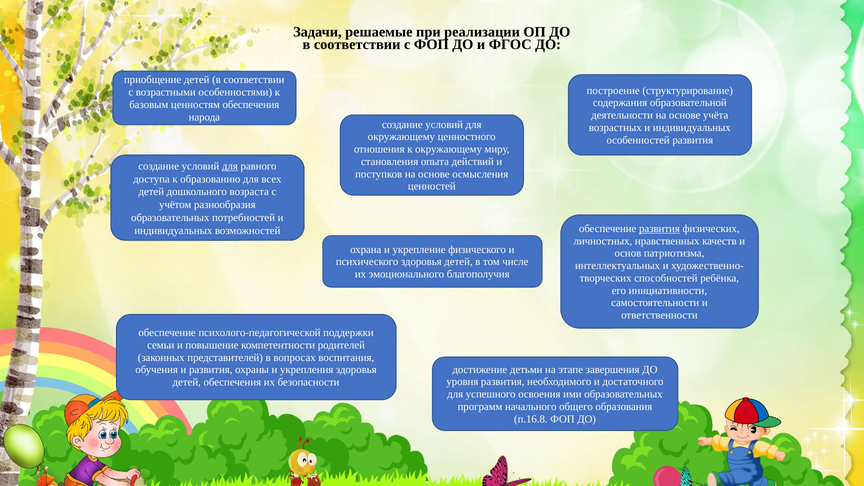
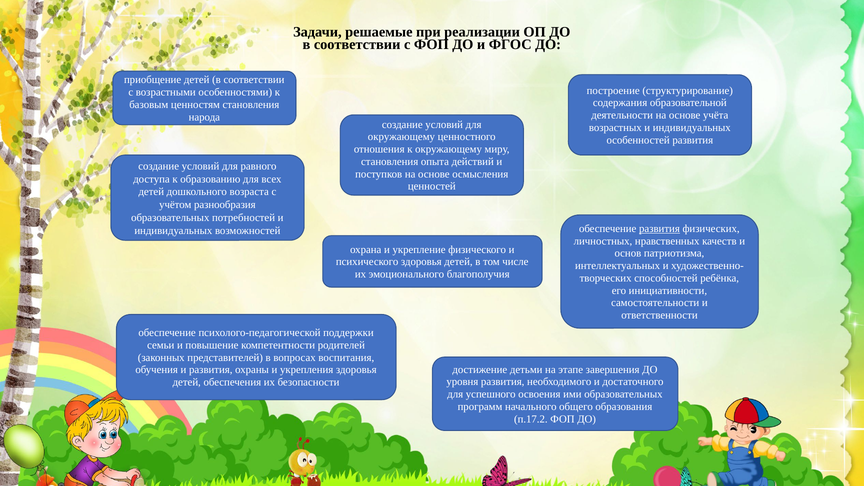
ценностям обеспечения: обеспечения -> становления
для at (230, 166) underline: present -> none
п.16.8: п.16.8 -> п.17.2
